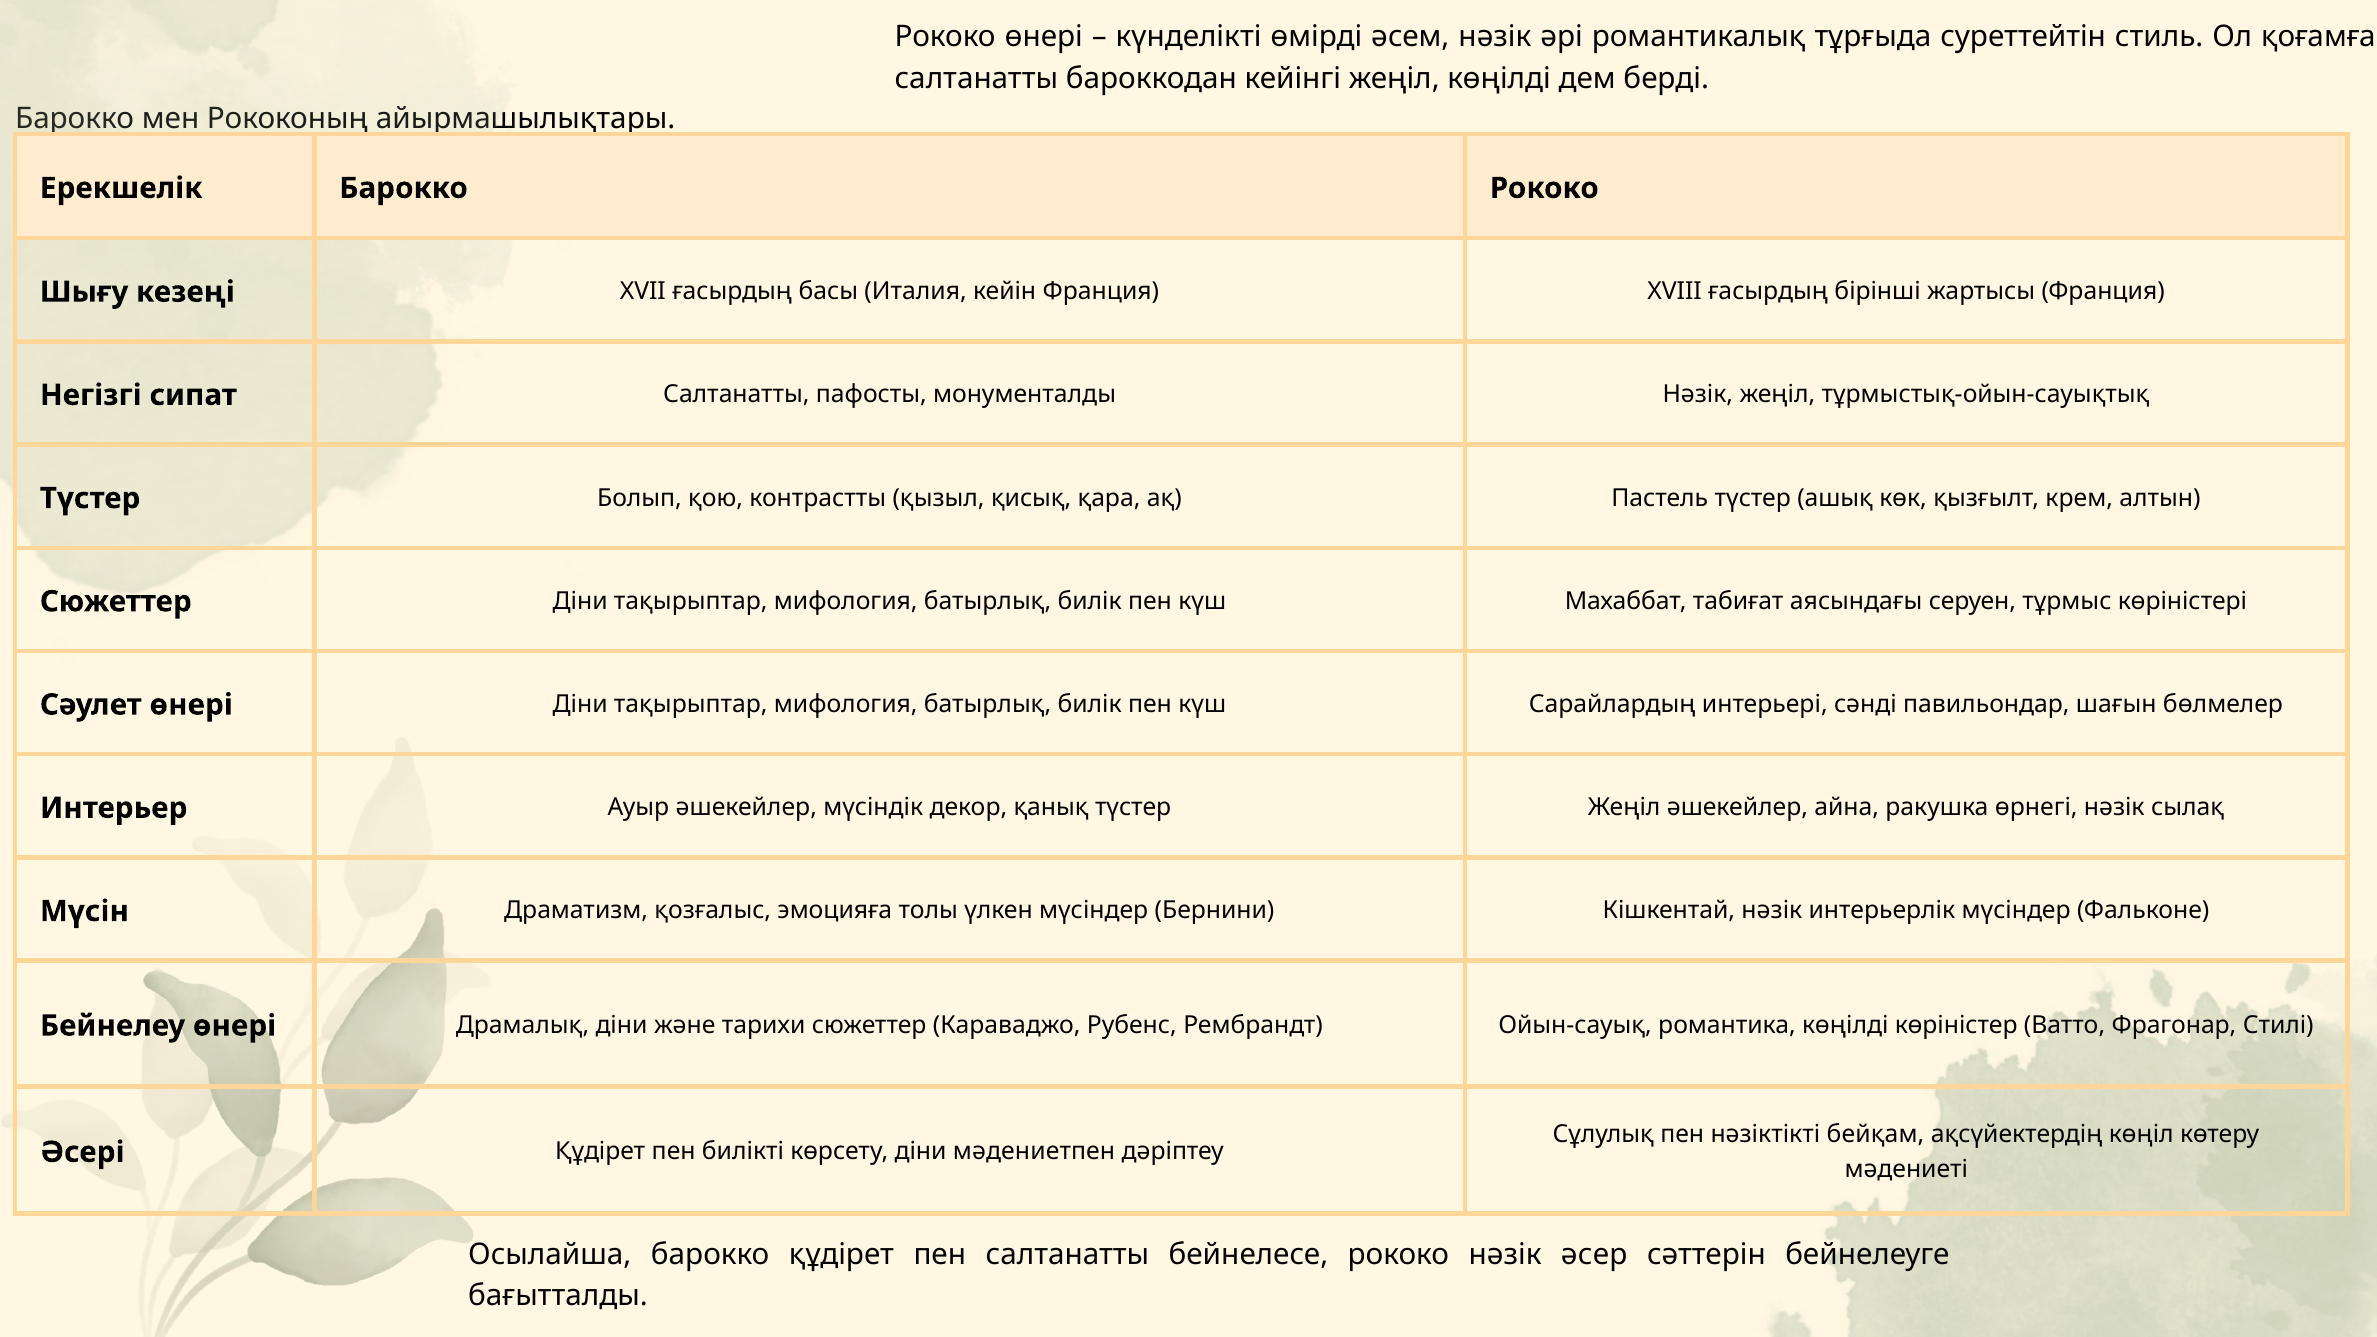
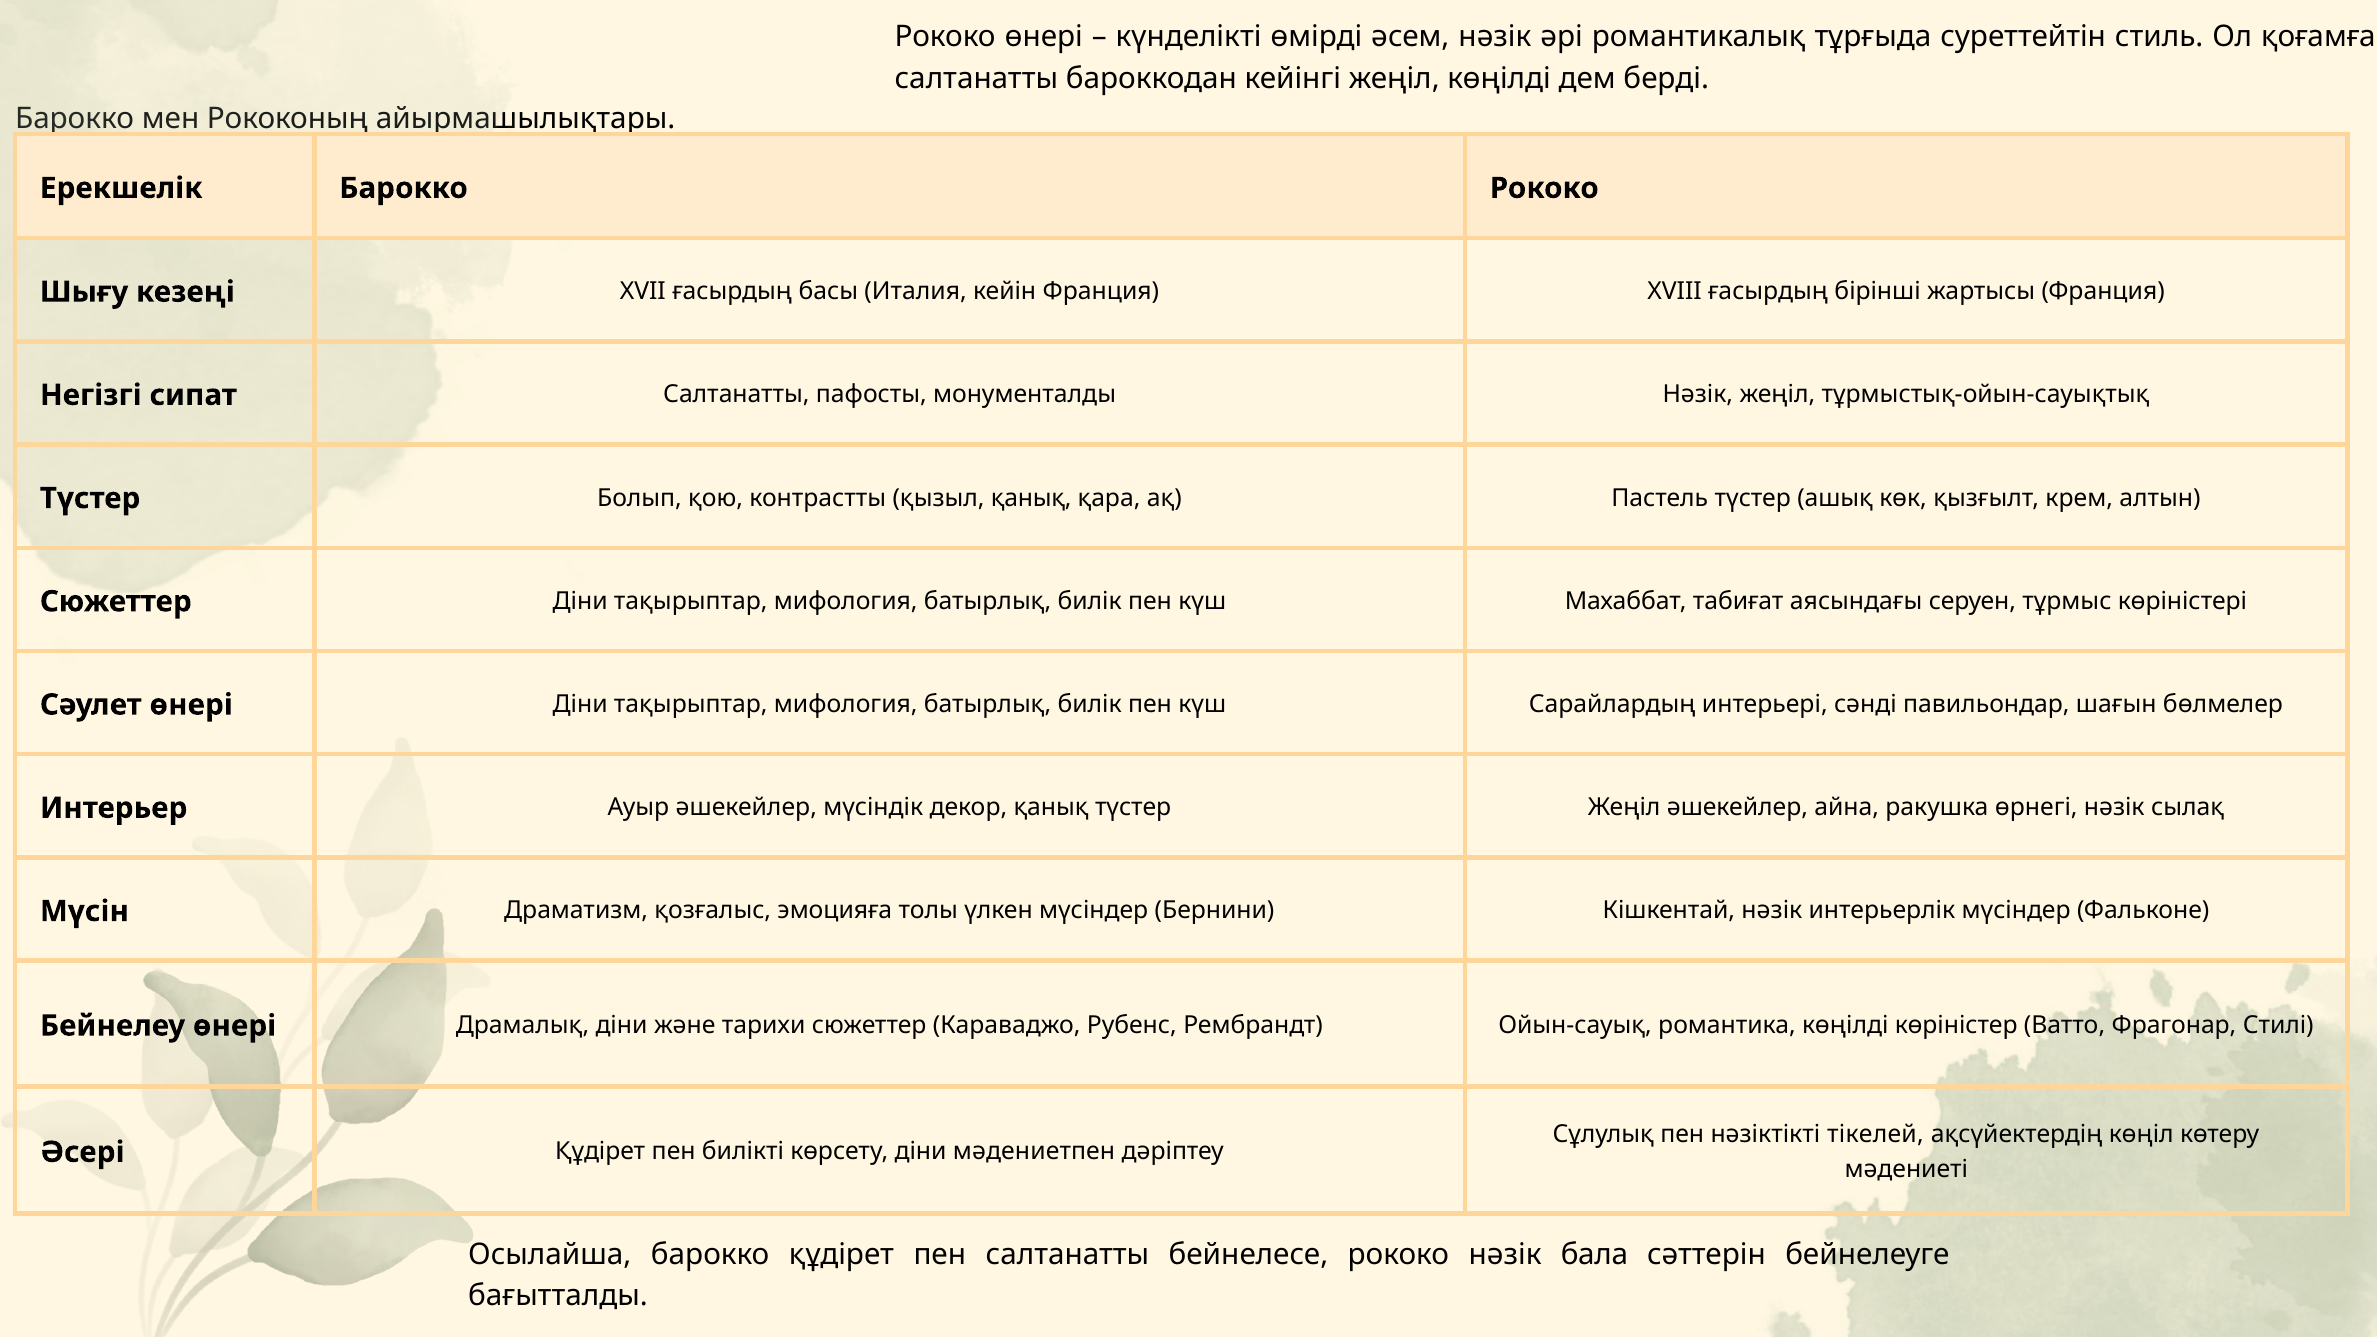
қызыл қисық: қисық -> қанық
бейқам: бейқам -> тікелей
әсер: әсер -> бала
